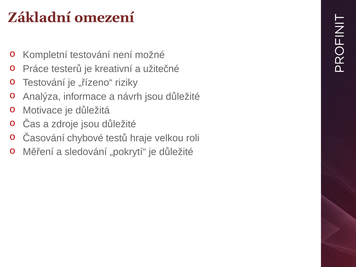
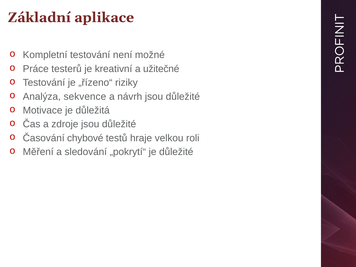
omezení: omezení -> aplikace
informace: informace -> sekvence
